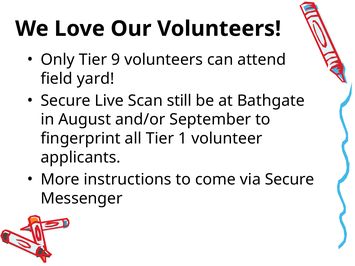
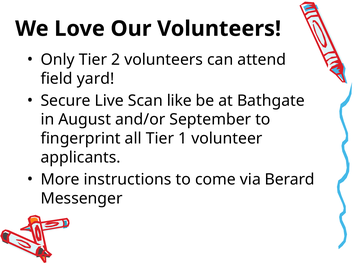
9: 9 -> 2
still: still -> like
via Secure: Secure -> Berard
